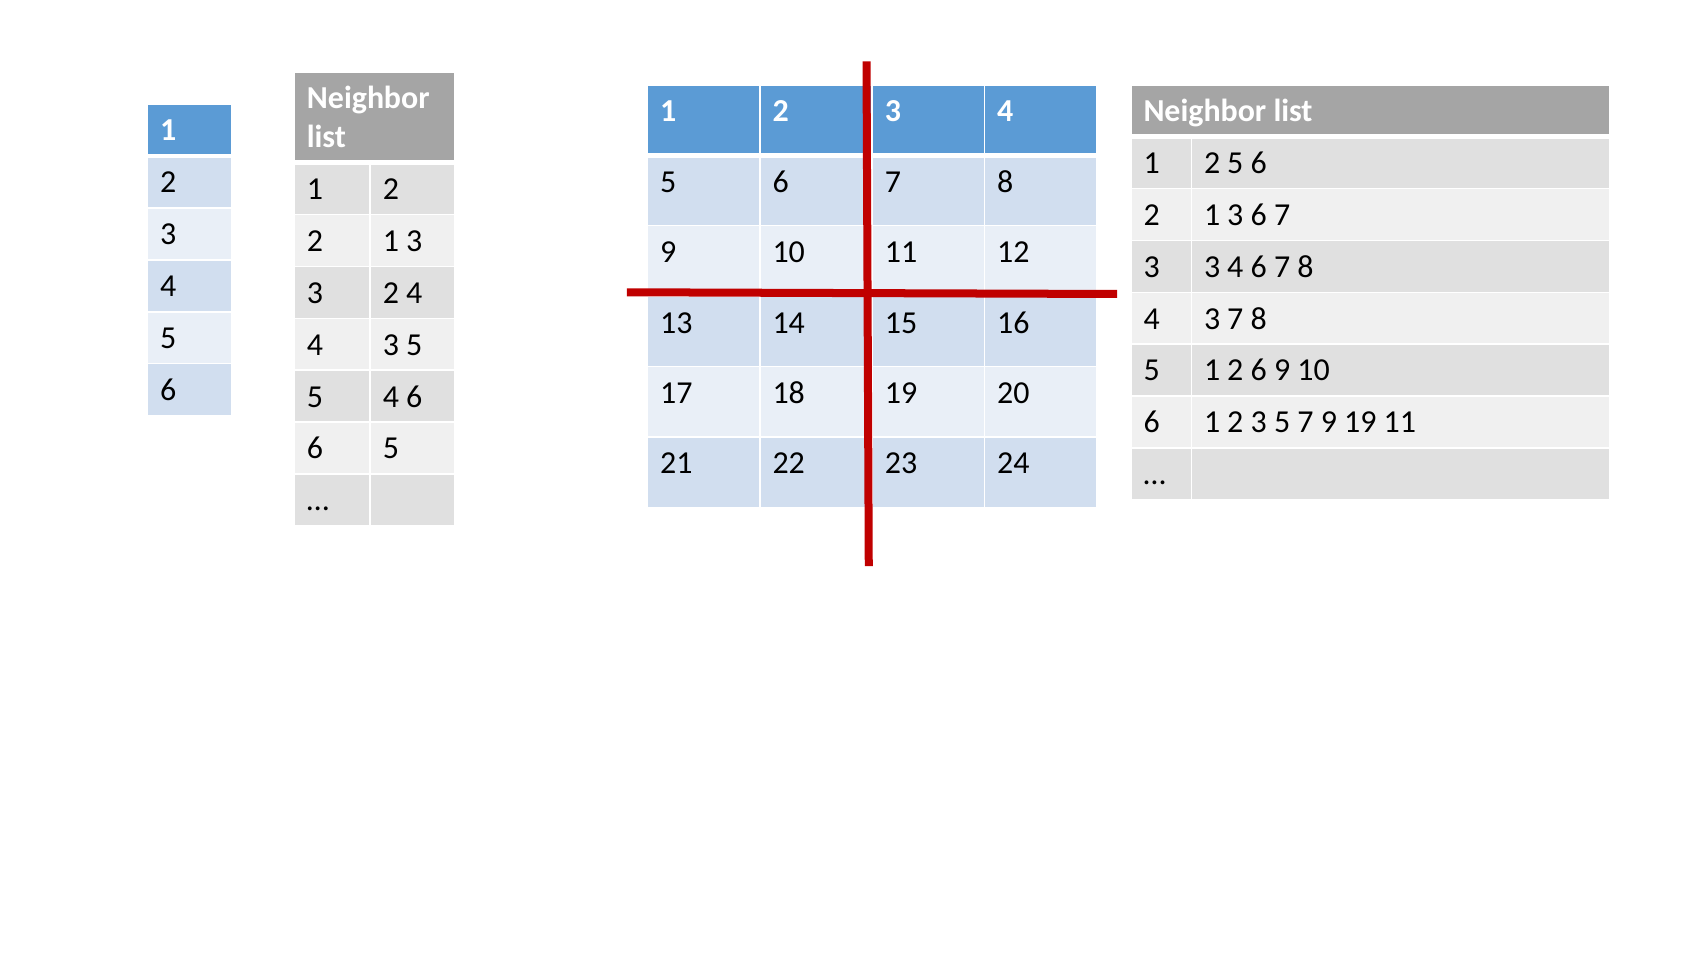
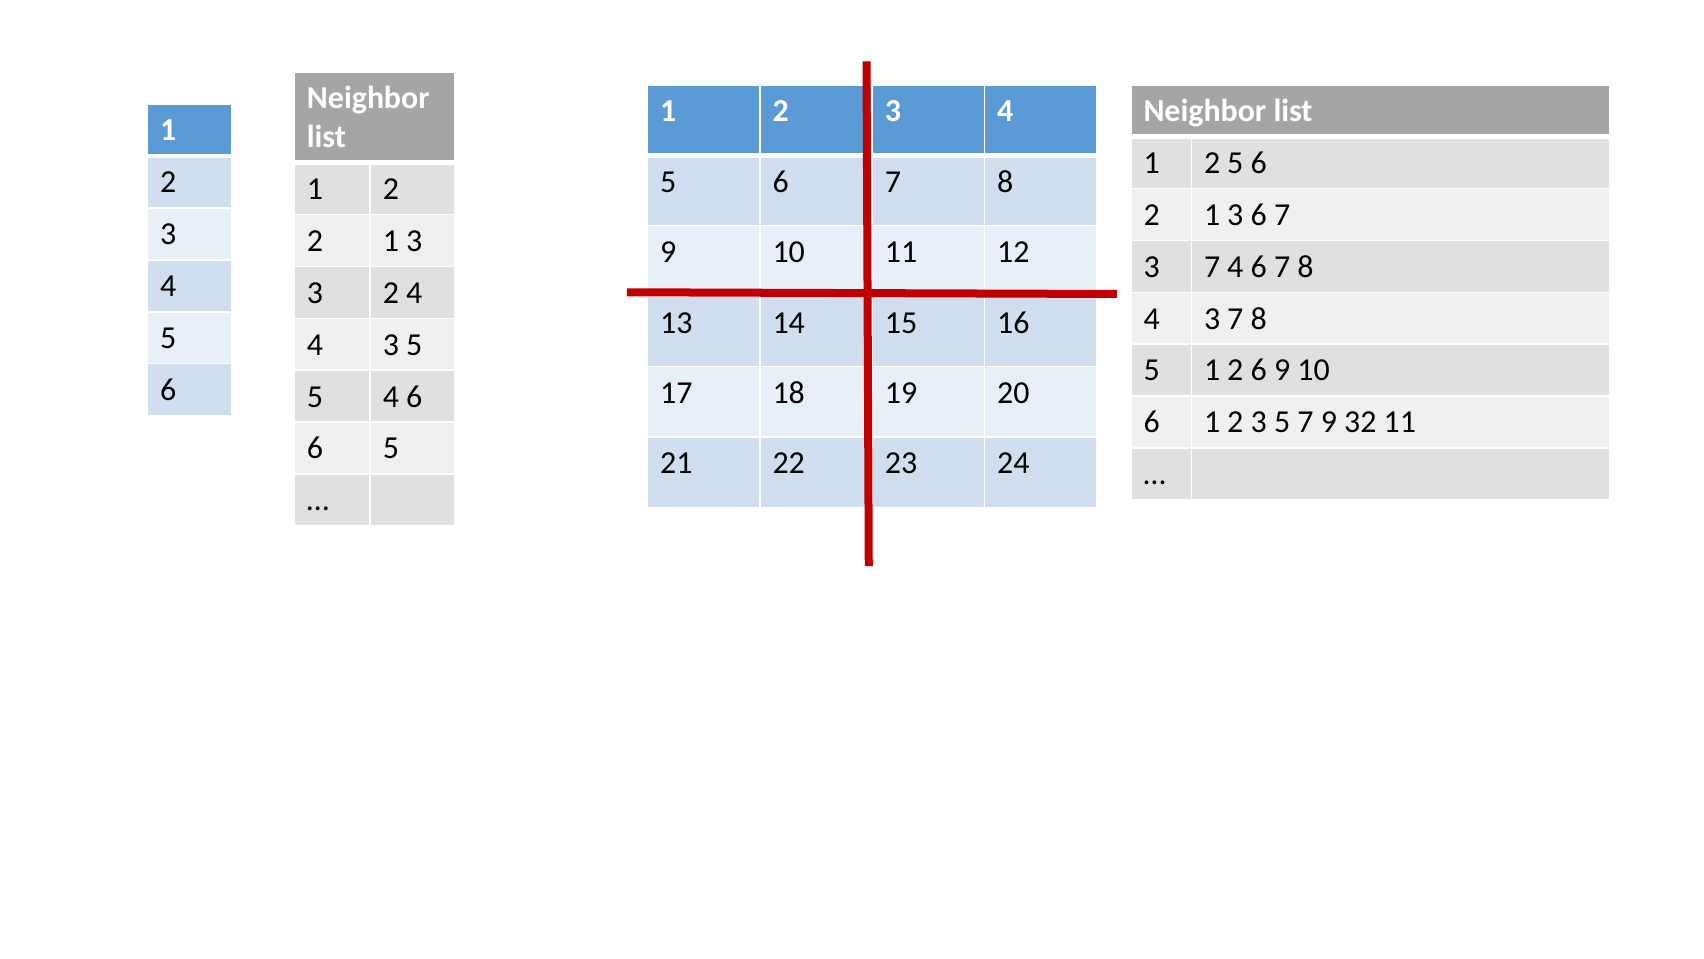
3 at (1212, 267): 3 -> 7
9 19: 19 -> 32
